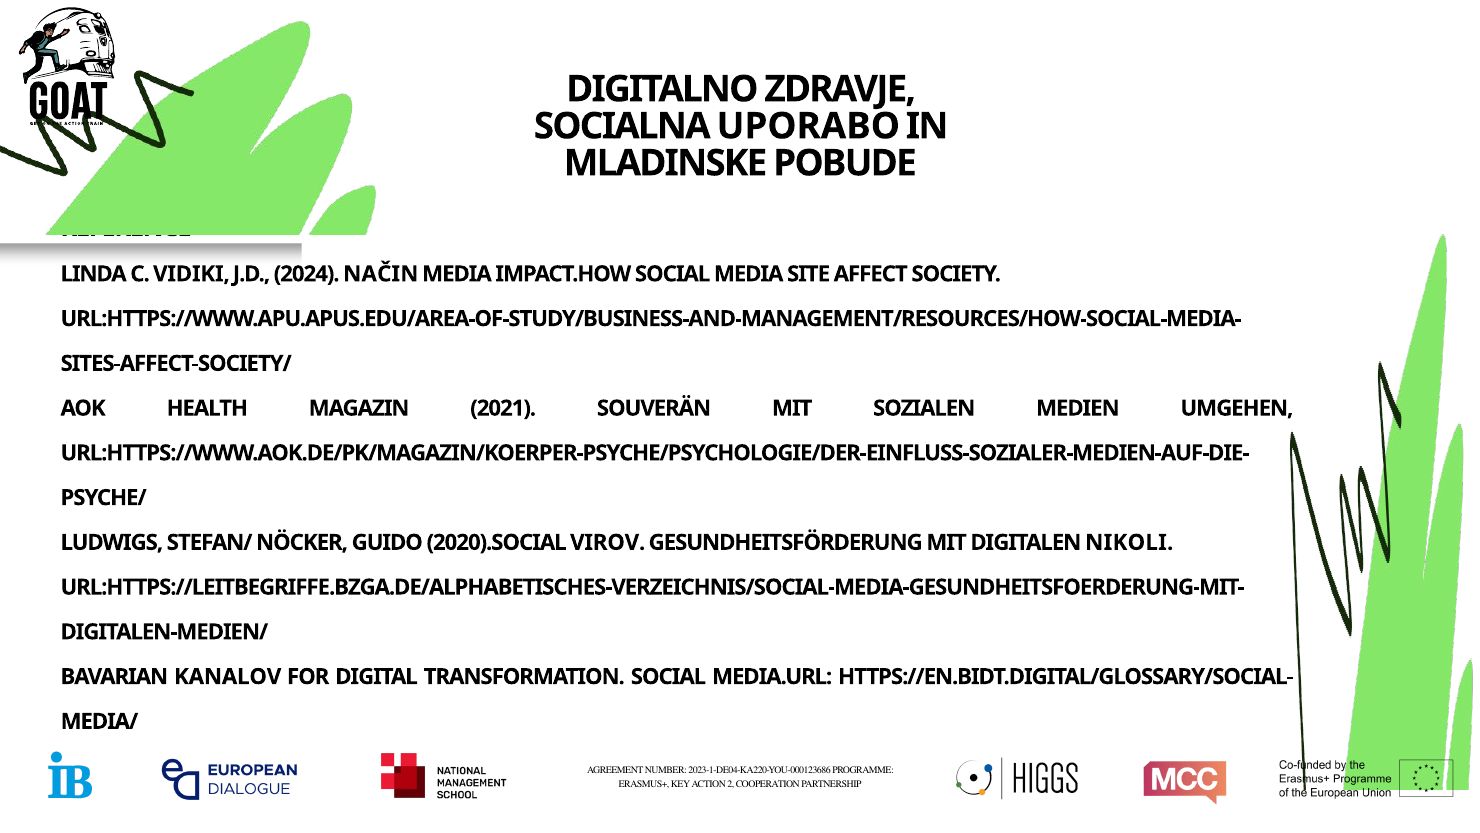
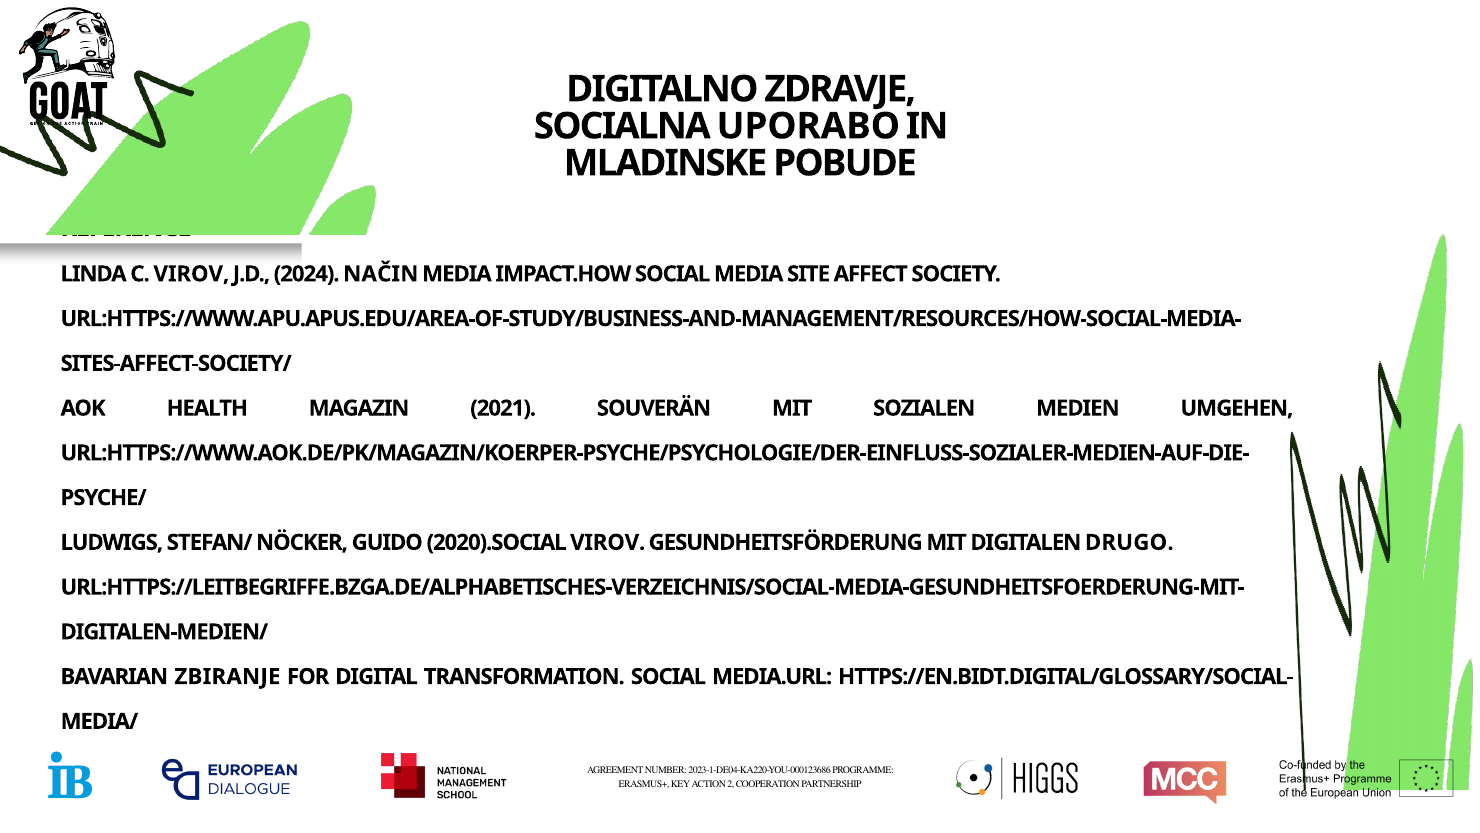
C VIDIKI: VIDIKI -> VIROV
NIKOLI: NIKOLI -> DRUGO
KANALOV: KANALOV -> ZBIRANJE
